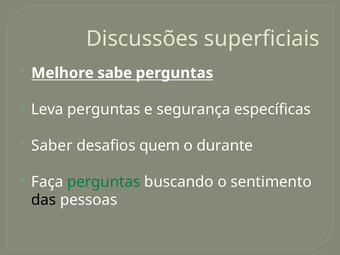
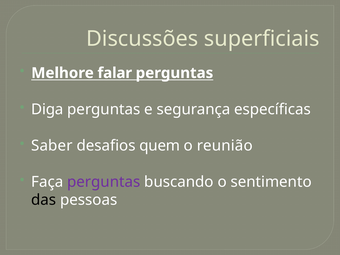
sabe: sabe -> falar
Leva: Leva -> Diga
durante: durante -> reunião
perguntas at (104, 182) colour: green -> purple
